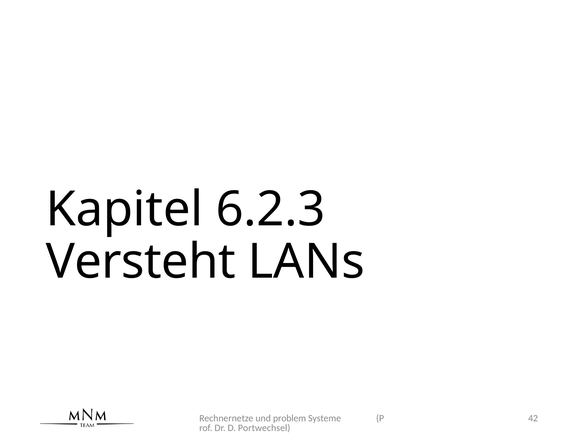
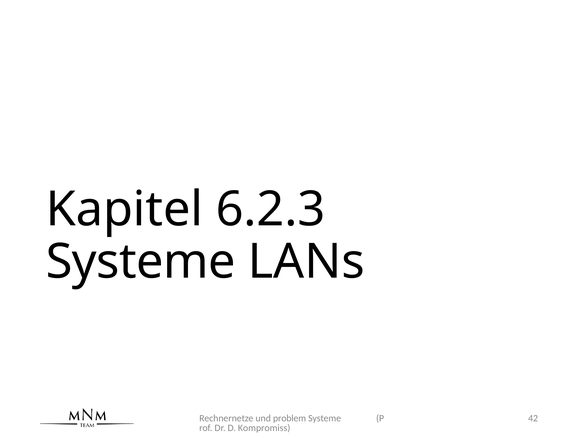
Versteht at (141, 262): Versteht -> Systeme
Portwechsel: Portwechsel -> Kompromiss
